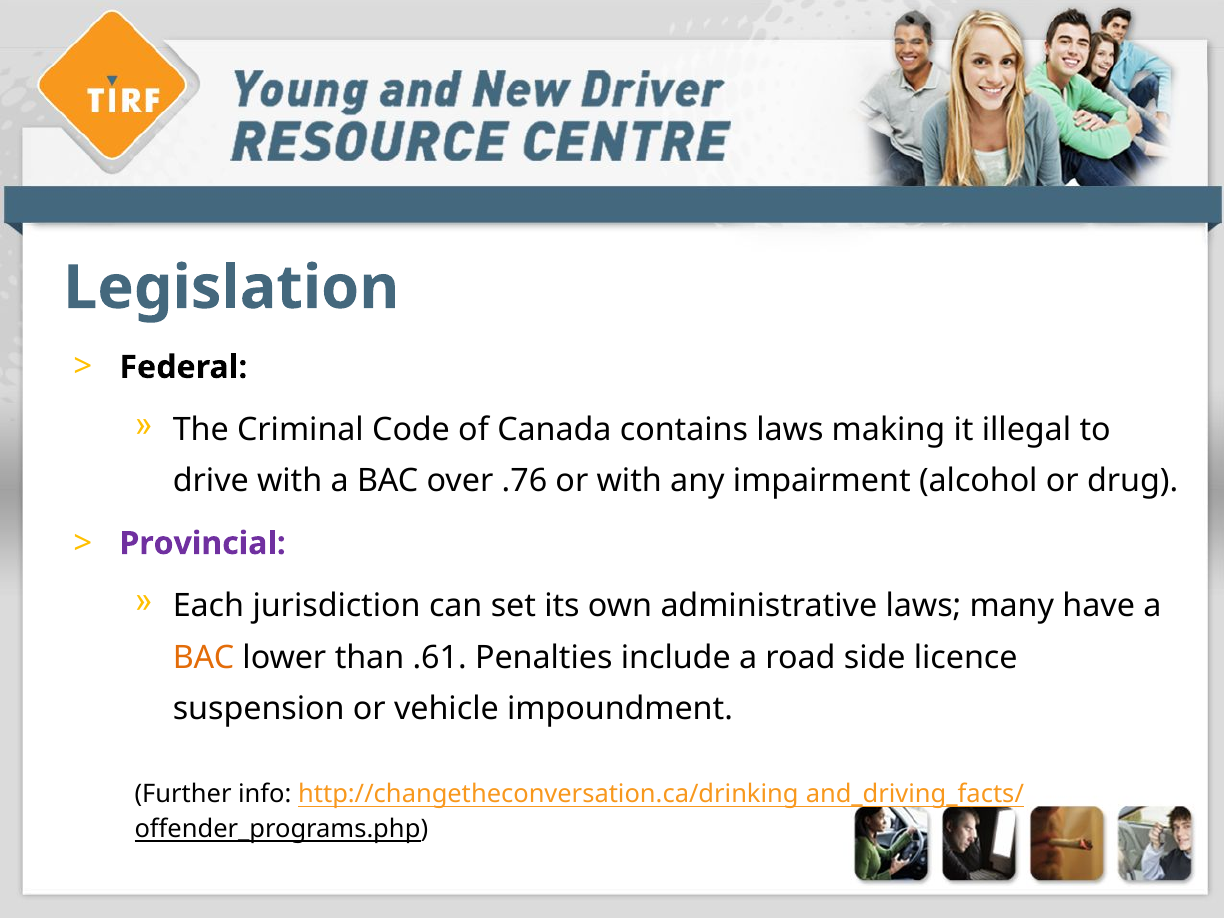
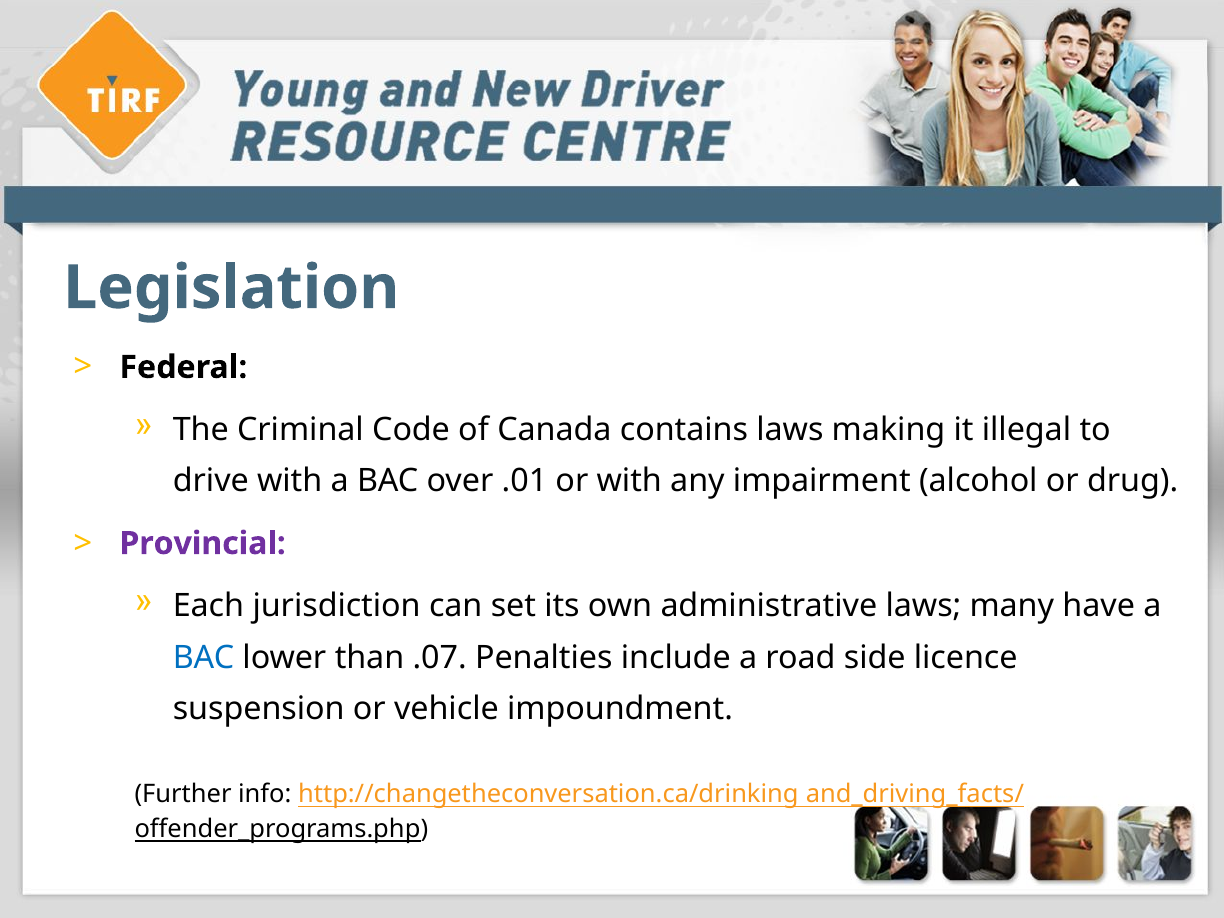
.76: .76 -> .01
BAC at (204, 657) colour: orange -> blue
.61: .61 -> .07
